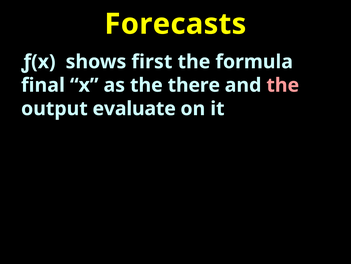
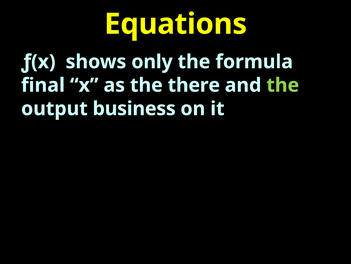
Forecasts: Forecasts -> Equations
first: first -> only
the at (283, 85) colour: pink -> light green
evaluate: evaluate -> business
